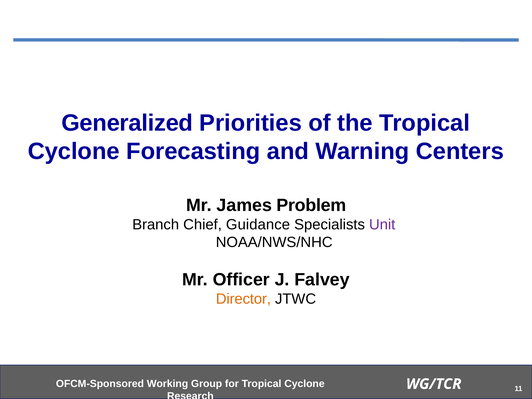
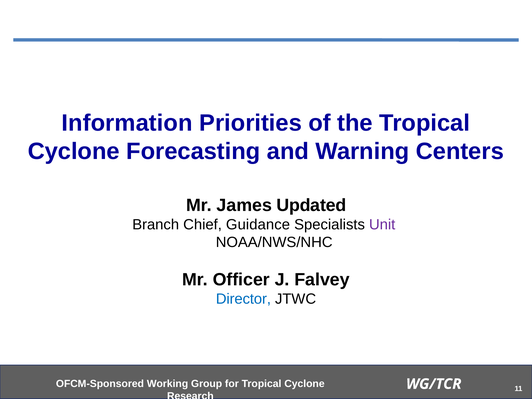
Generalized: Generalized -> Information
Problem: Problem -> Updated
Director colour: orange -> blue
